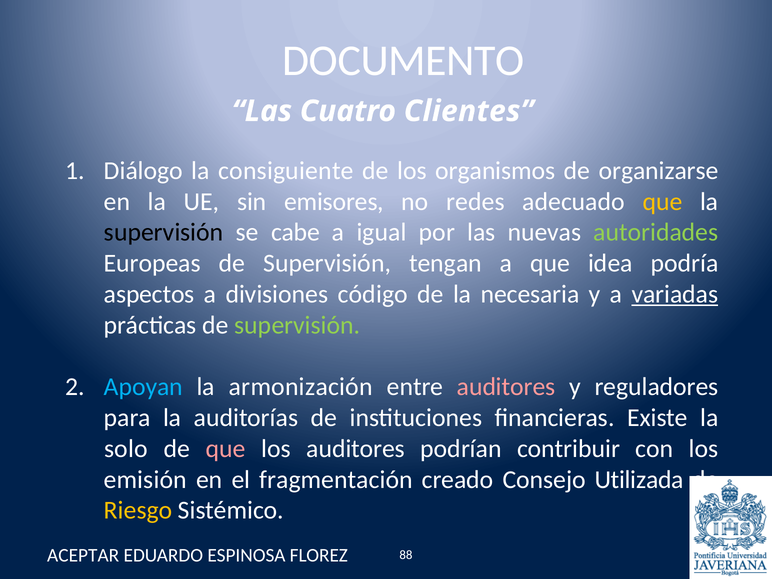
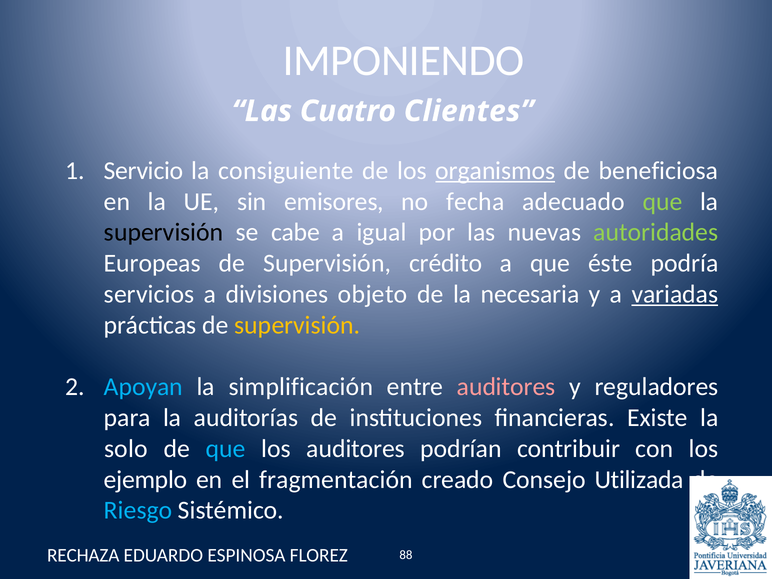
DOCUMENTO: DOCUMENTO -> IMPONIENDO
Diálogo: Diálogo -> Servicio
organismos underline: none -> present
organizarse: organizarse -> beneficiosa
redes: redes -> fecha
que at (662, 202) colour: yellow -> light green
tengan: tengan -> crédito
idea: idea -> éste
aspectos: aspectos -> servicios
código: código -> objeto
supervisión at (297, 325) colour: light green -> yellow
armonización: armonización -> simplificación
que at (226, 449) colour: pink -> light blue
emisión: emisión -> ejemplo
Riesgo colour: yellow -> light blue
ACEPTAR: ACEPTAR -> RECHAZA
